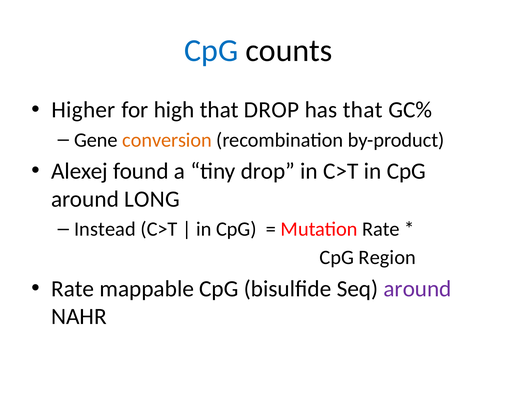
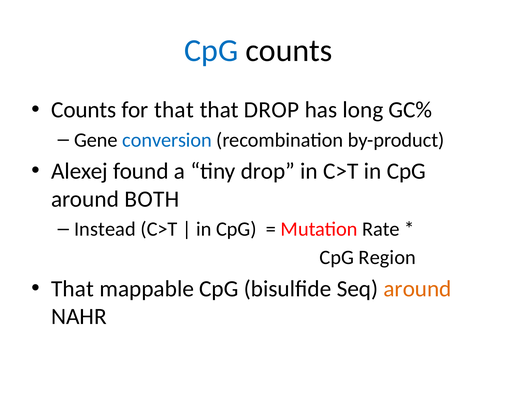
Higher at (83, 110): Higher -> Counts
for high: high -> that
has that: that -> long
conversion colour: orange -> blue
LONG: LONG -> BOTH
Rate at (73, 289): Rate -> That
around at (418, 289) colour: purple -> orange
